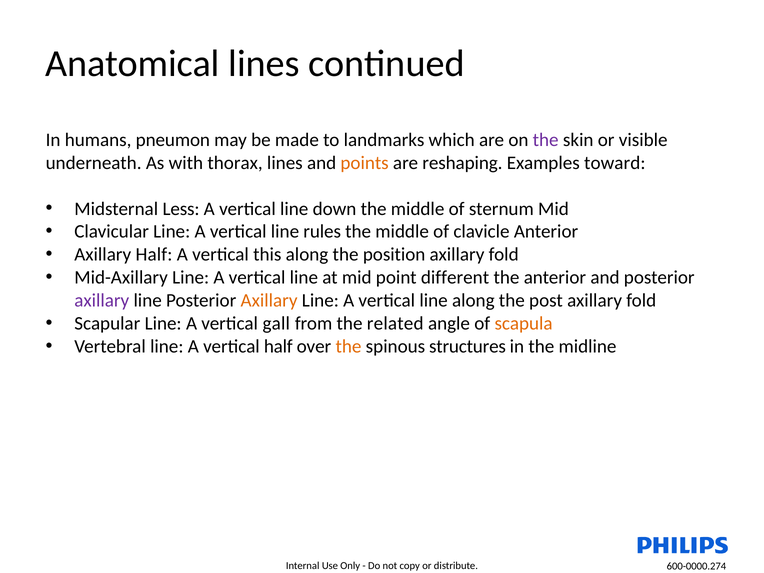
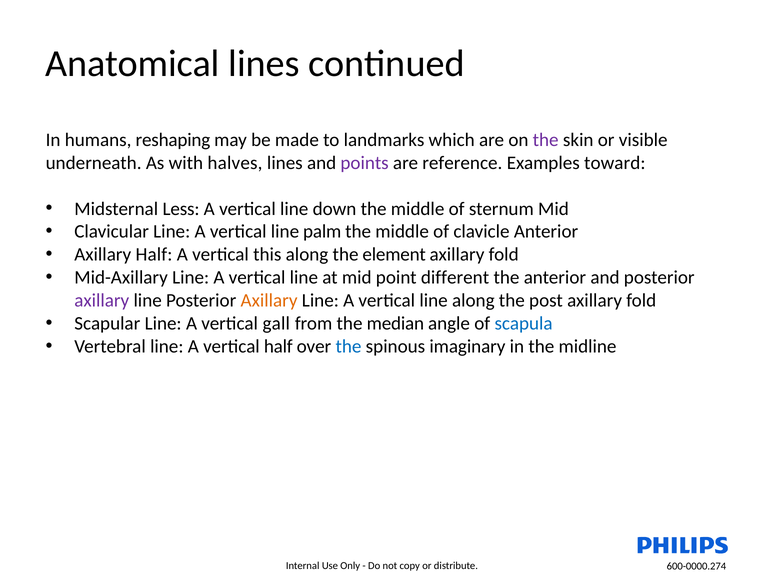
pneumon: pneumon -> reshaping
thorax: thorax -> halves
points colour: orange -> purple
reshaping: reshaping -> reference
rules: rules -> palm
position: position -> element
related: related -> median
scapula colour: orange -> blue
the at (349, 346) colour: orange -> blue
structures: structures -> imaginary
